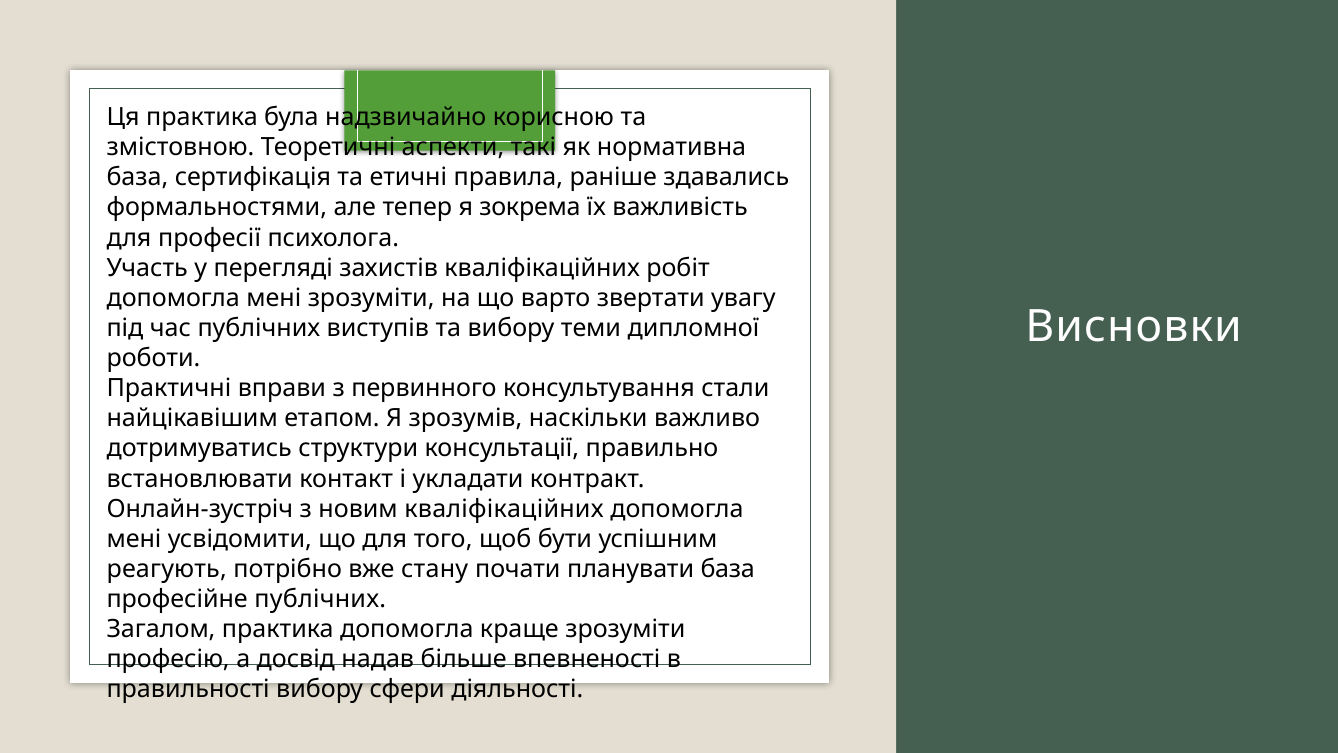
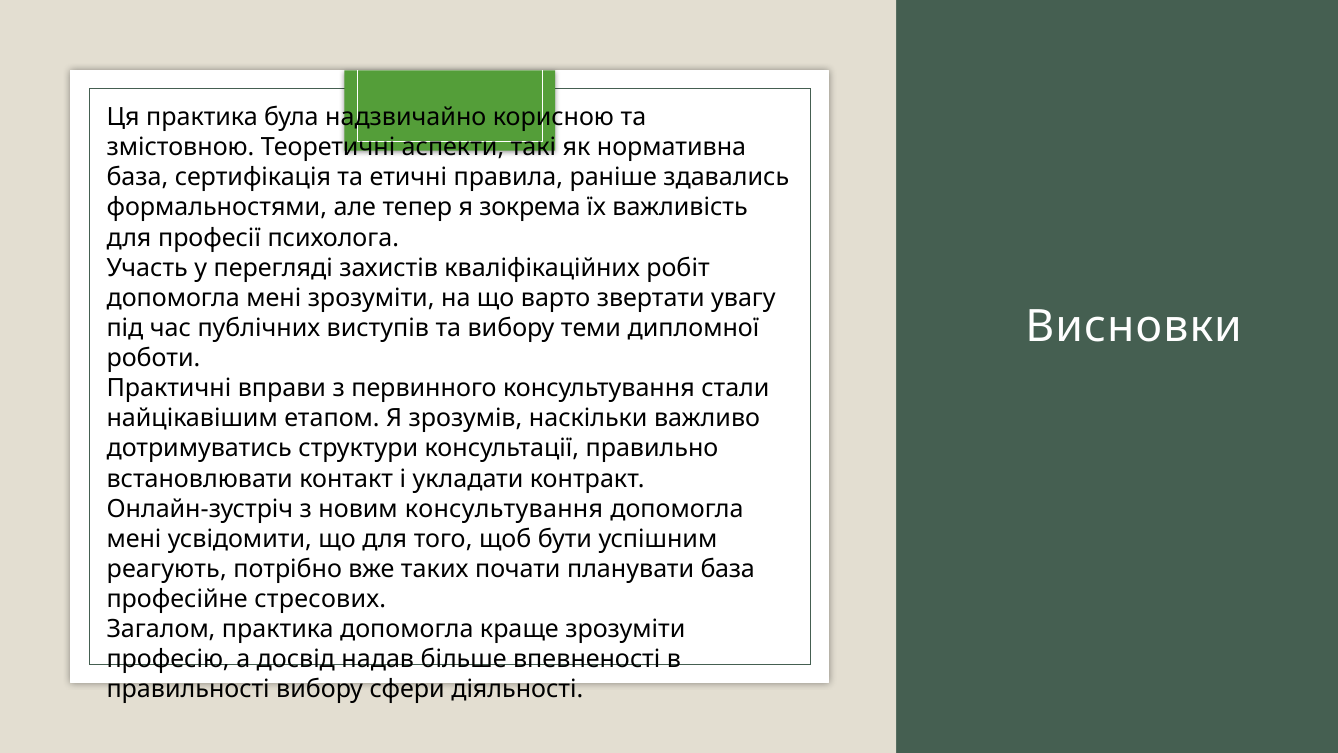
новим кваліфікаційних: кваліфікаційних -> консультування
стану: стану -> таких
професійне публічних: публічних -> стресових
